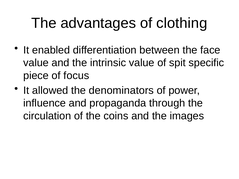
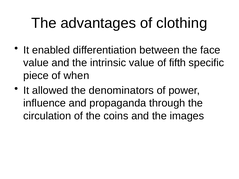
spit: spit -> fifth
focus: focus -> when
